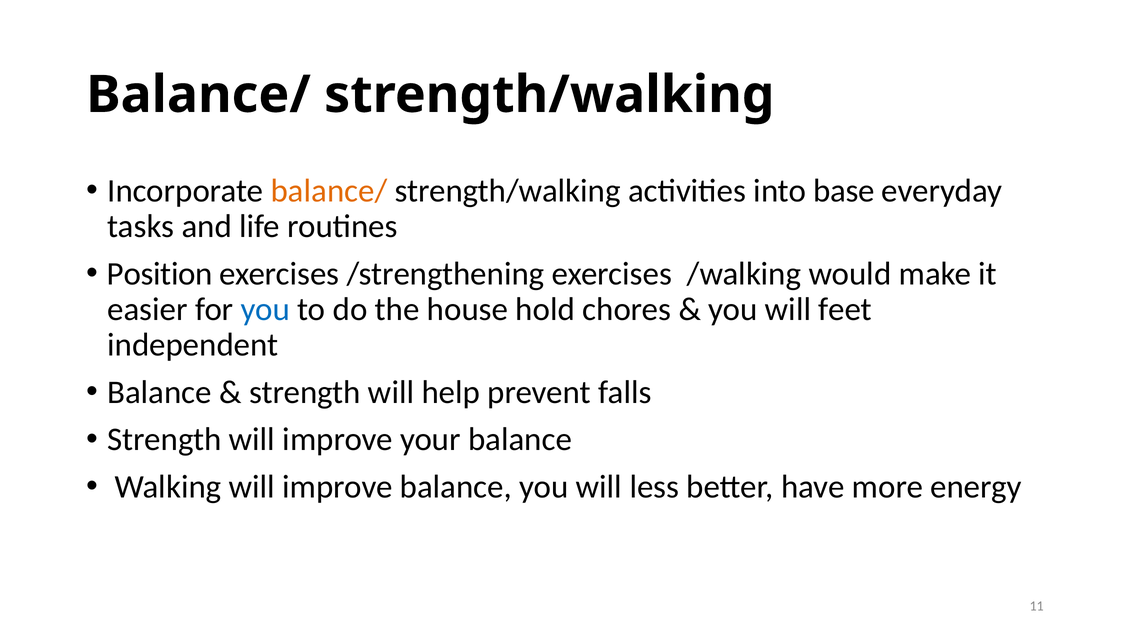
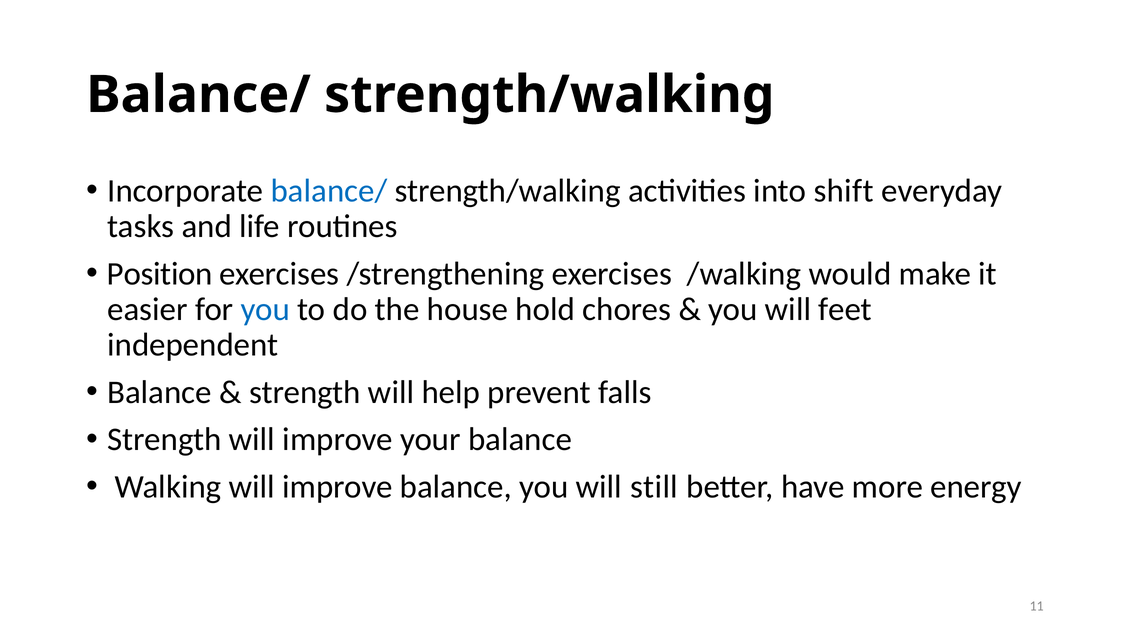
balance/ at (329, 191) colour: orange -> blue
base: base -> shift
less: less -> still
